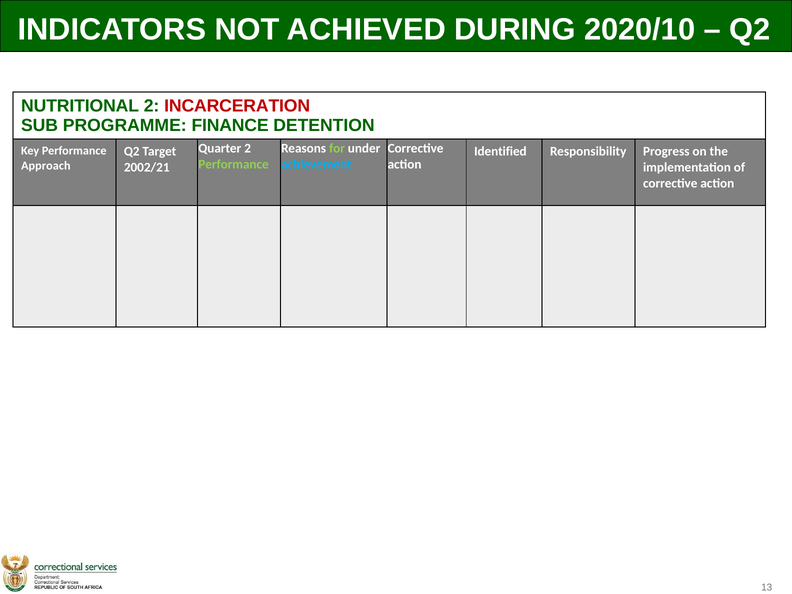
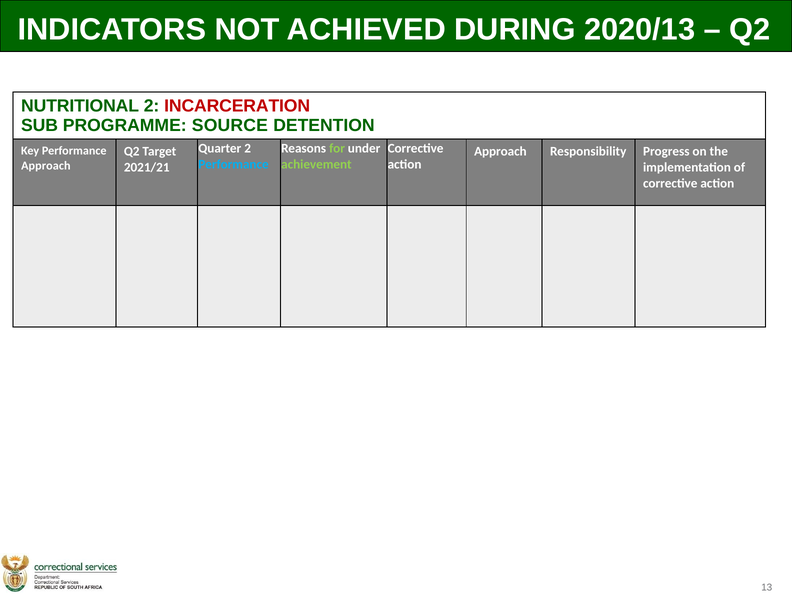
2020/10: 2020/10 -> 2020/13
FINANCE: FINANCE -> SOURCE
Identified at (500, 151): Identified -> Approach
Performance at (233, 164) colour: light green -> light blue
achievement colour: light blue -> light green
2002/21: 2002/21 -> 2021/21
